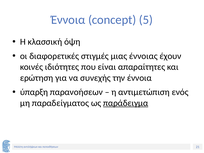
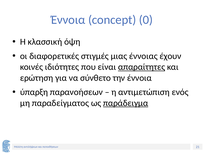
5: 5 -> 0
απαραίτητες underline: none -> present
συνεχής: συνεχής -> σύνθετο
